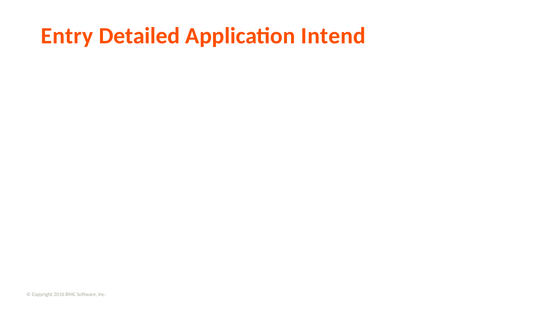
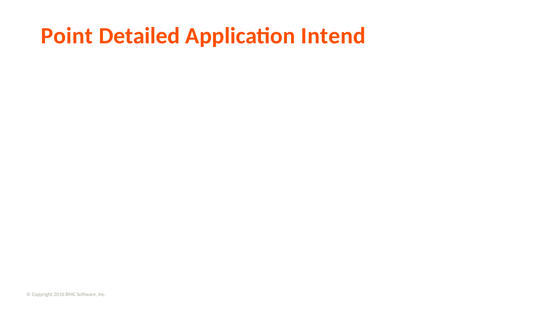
Entry: Entry -> Point
